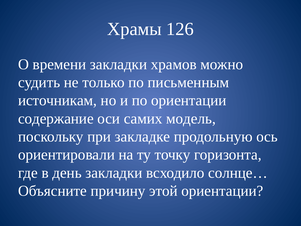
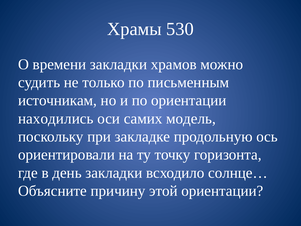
126: 126 -> 530
содержание: содержание -> находились
